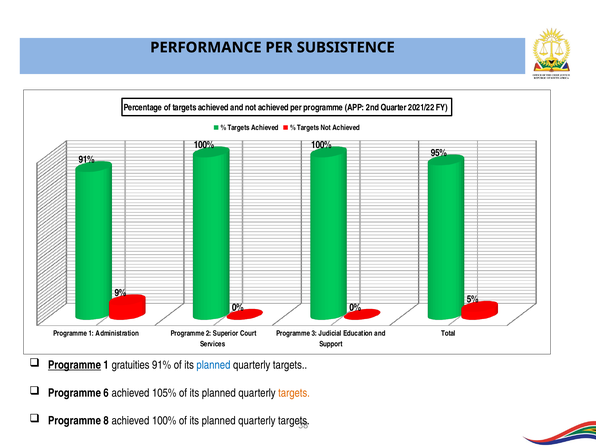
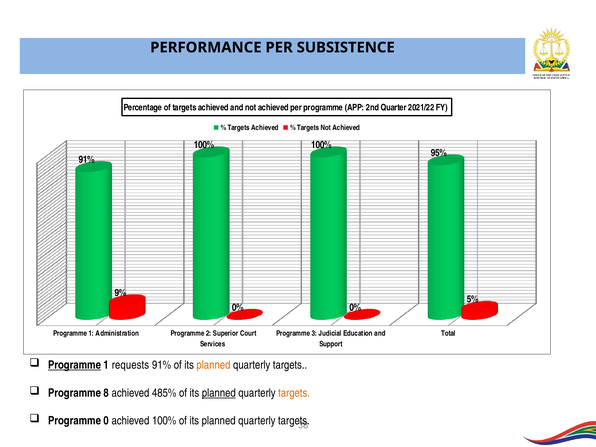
gratuities: gratuities -> requests
planned at (213, 365) colour: blue -> orange
6: 6 -> 8
105%: 105% -> 485%
planned at (219, 393) underline: none -> present
8: 8 -> 0
